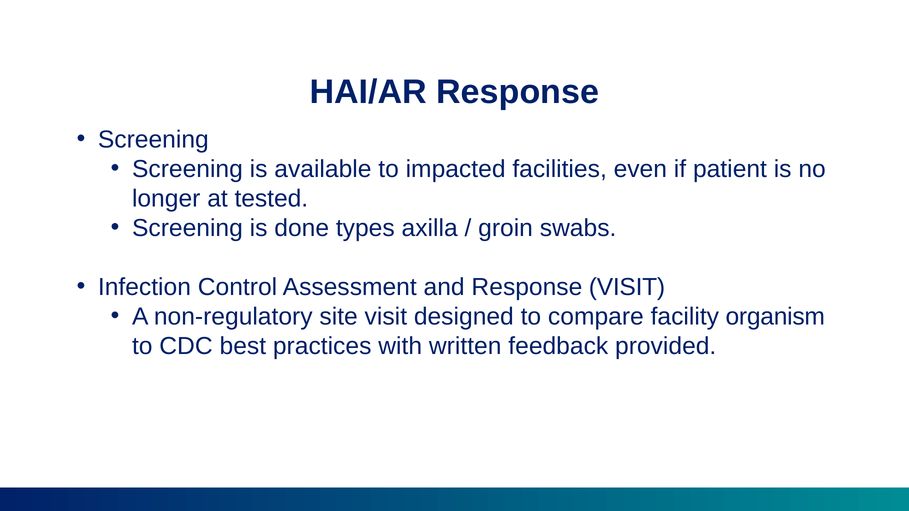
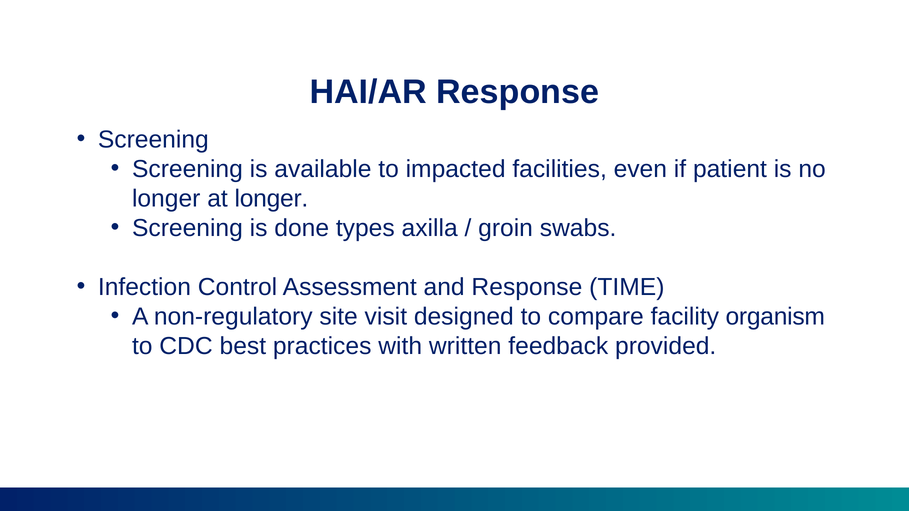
at tested: tested -> longer
Response VISIT: VISIT -> TIME
